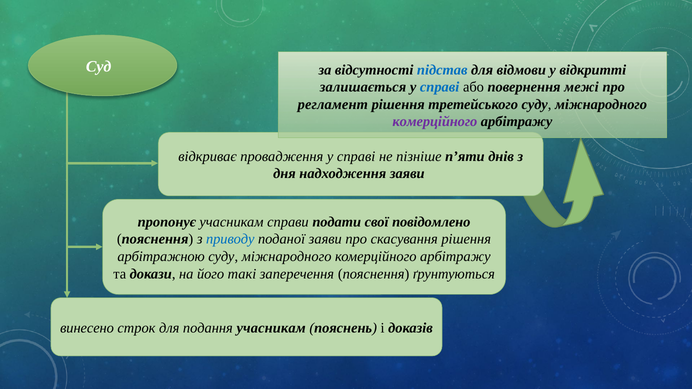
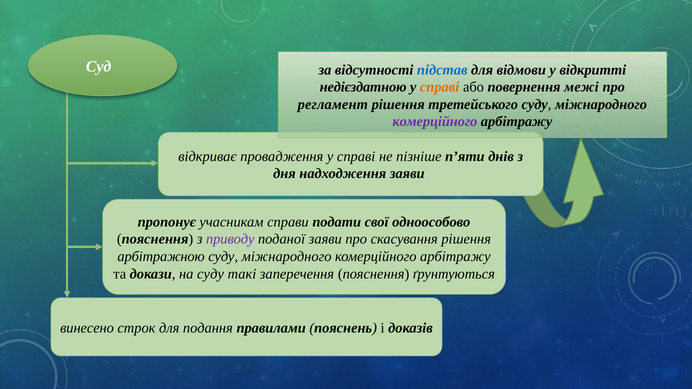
залишається: залишається -> недієздатною
справі at (440, 87) colour: blue -> orange
повідомлено: повідомлено -> одноособово
приводу colour: blue -> purple
на його: його -> суду
подання учасникам: учасникам -> правилами
